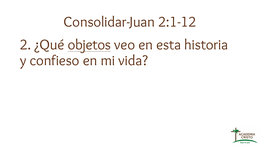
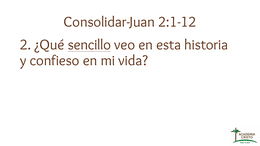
objetos: objetos -> sencillo
